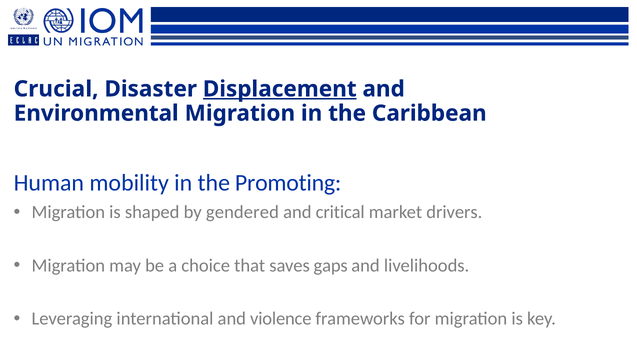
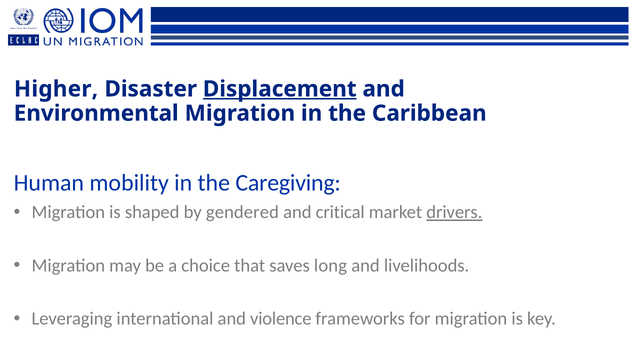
Crucial: Crucial -> Higher
Promoting: Promoting -> Caregiving
drivers underline: none -> present
gaps: gaps -> long
